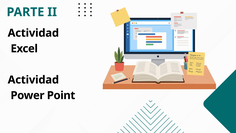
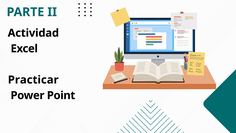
Actividad at (33, 80): Actividad -> Practicar
